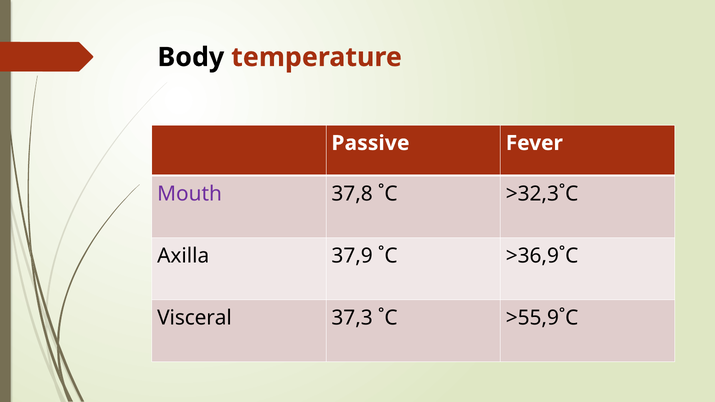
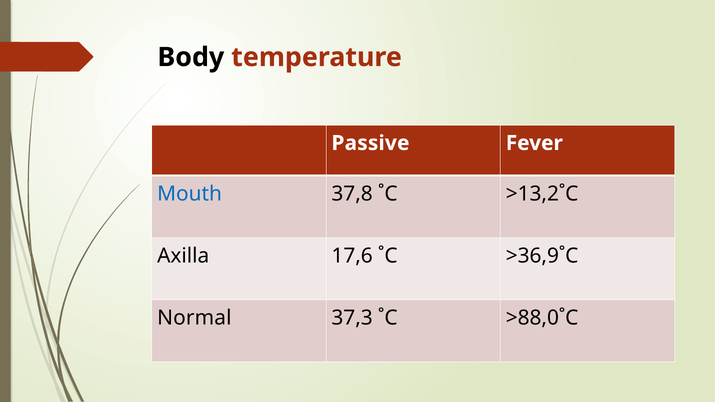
Mouth colour: purple -> blue
>32,3˚C: >32,3˚C -> >13,2˚C
37,9: 37,9 -> 17,6
Visceral: Visceral -> Normal
>55,9˚C: >55,9˚C -> >88,0˚C
